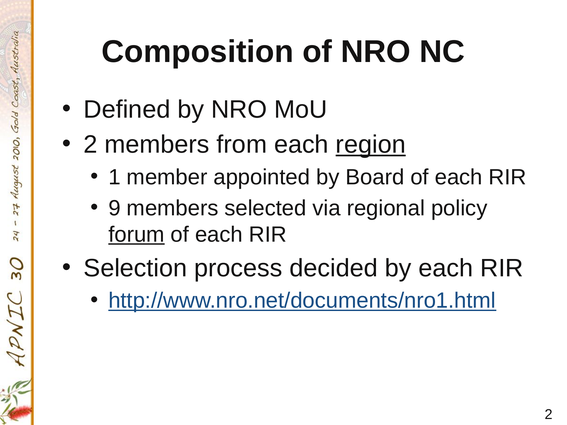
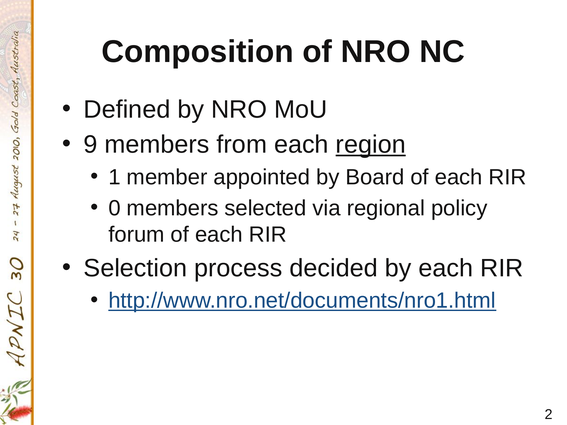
2 at (91, 145): 2 -> 9
9: 9 -> 0
forum underline: present -> none
